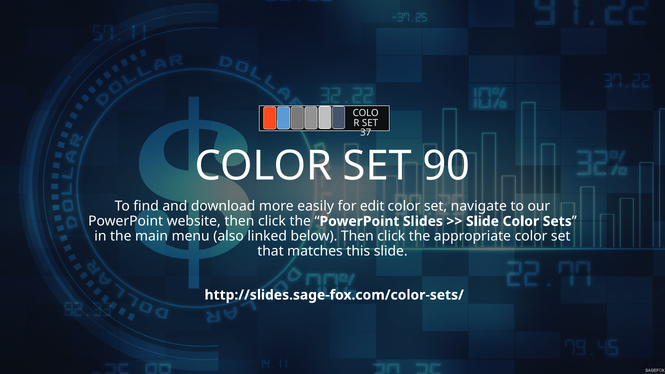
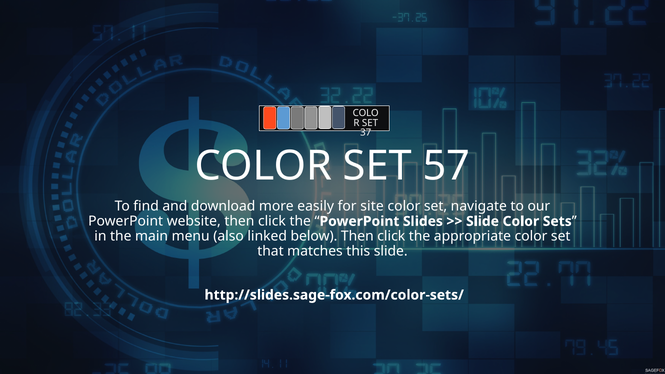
90: 90 -> 57
edit: edit -> site
